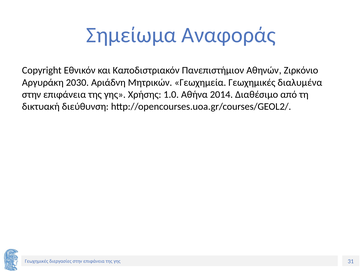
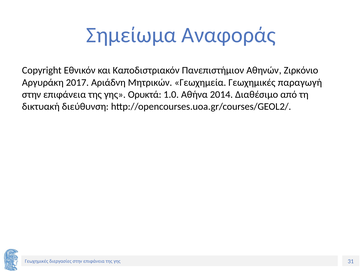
2030: 2030 -> 2017
διαλυμένα: διαλυμένα -> παραγωγή
Χρήσης: Χρήσης -> Ορυκτά
